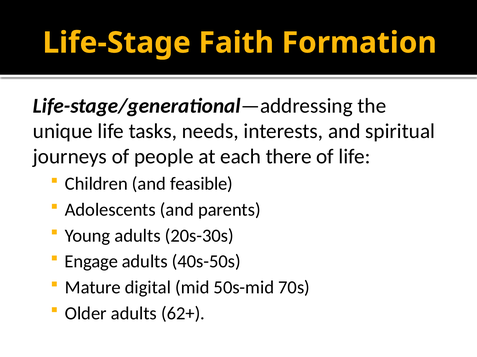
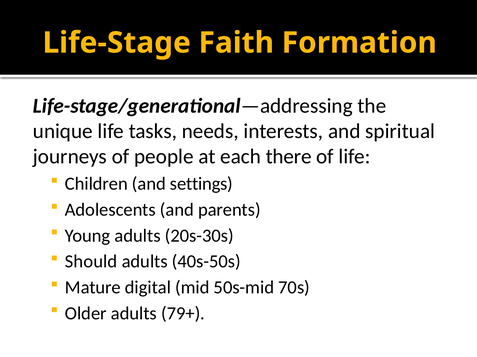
feasible: feasible -> settings
Engage: Engage -> Should
62+: 62+ -> 79+
